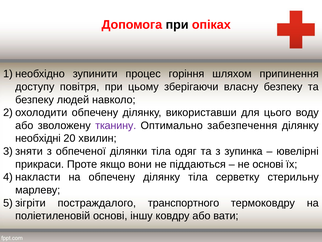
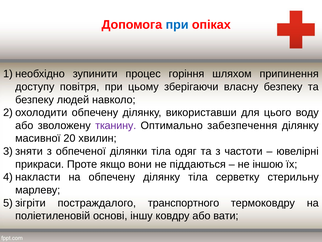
при at (177, 25) colour: black -> blue
необхідні: необхідні -> масивної
зупинка: зупинка -> частоти
не основі: основі -> іншою
